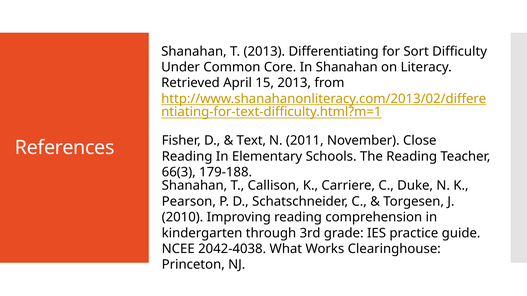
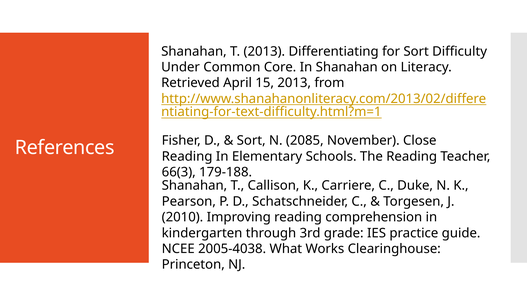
Text at (251, 141): Text -> Sort
2011: 2011 -> 2085
2042-4038: 2042-4038 -> 2005-4038
